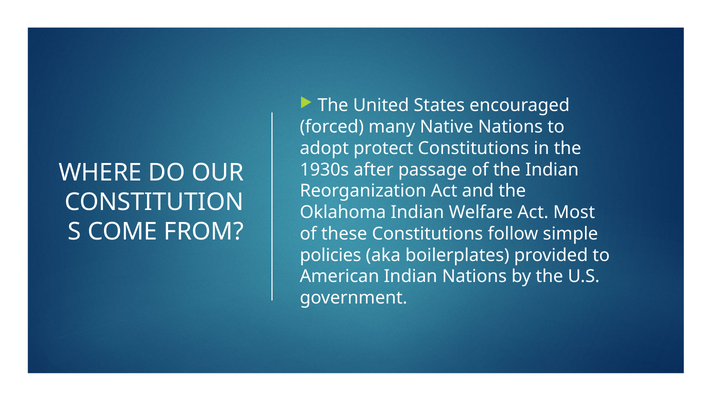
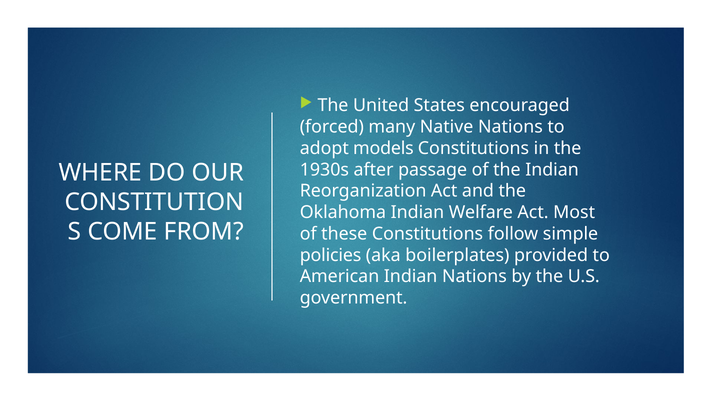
protect: protect -> models
